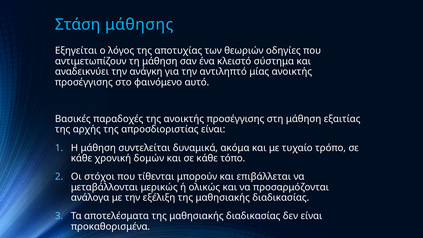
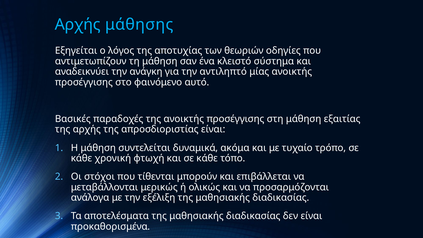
Στάση at (78, 25): Στάση -> Αρχής
δομών: δομών -> φτωχή
